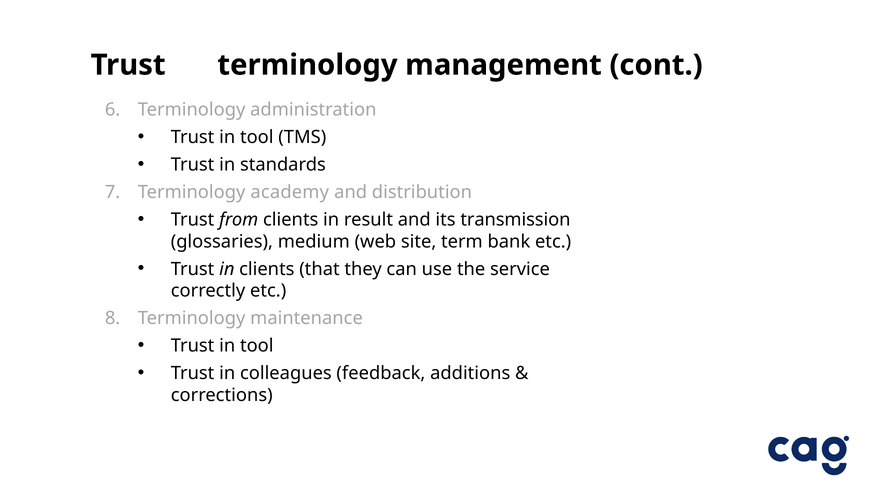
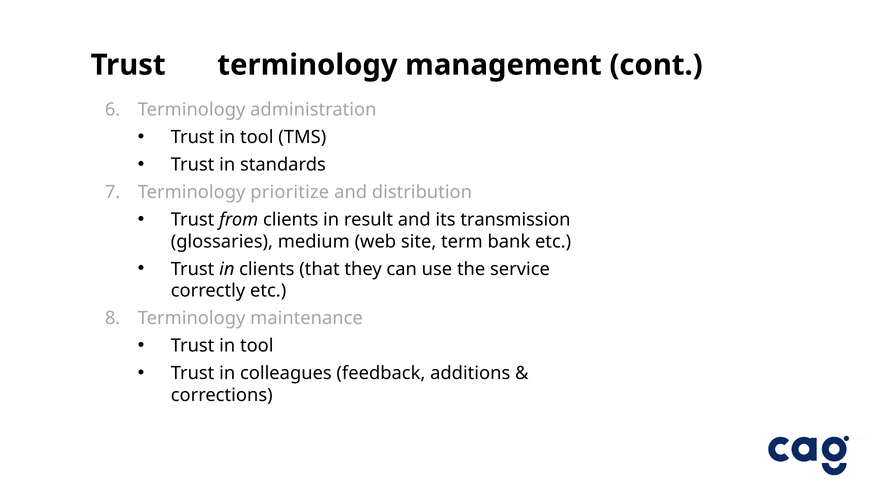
academy: academy -> prioritize
